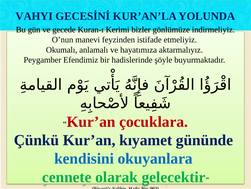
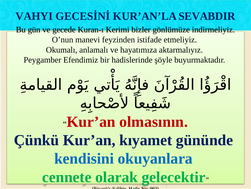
YOLUNDA: YOLUNDA -> SEVABDIR
çocuklara: çocuklara -> olmasının
